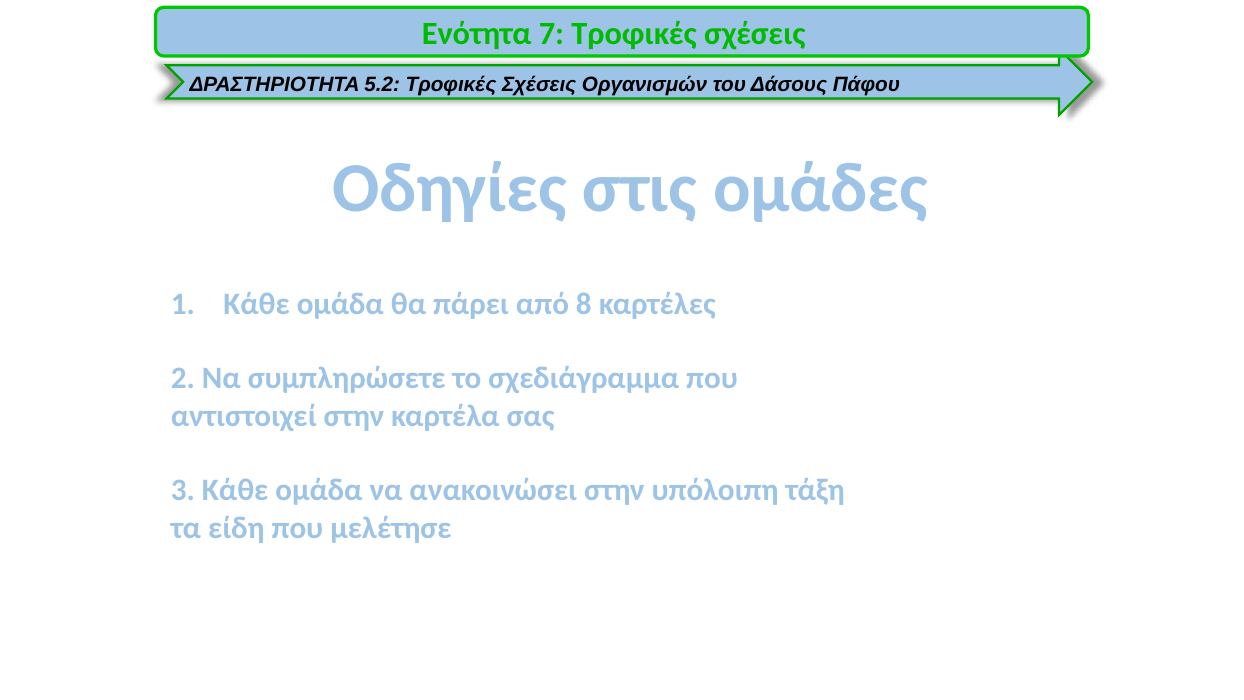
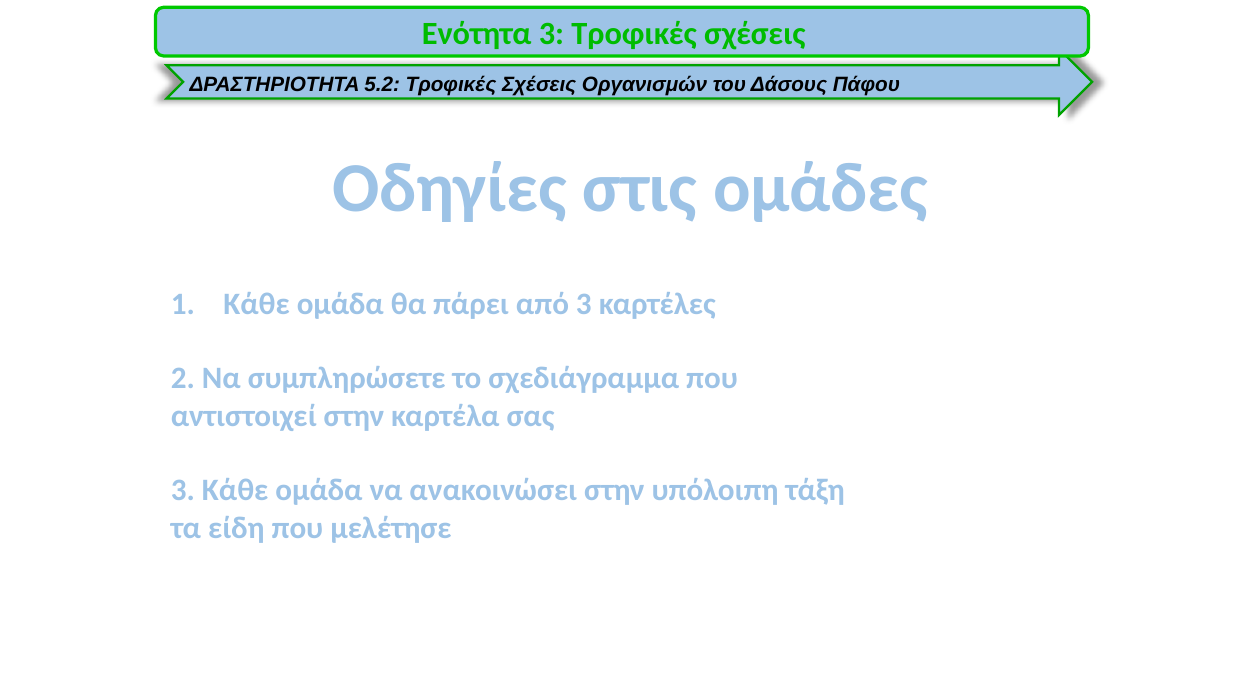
Ενότητα 7: 7 -> 3
από 8: 8 -> 3
